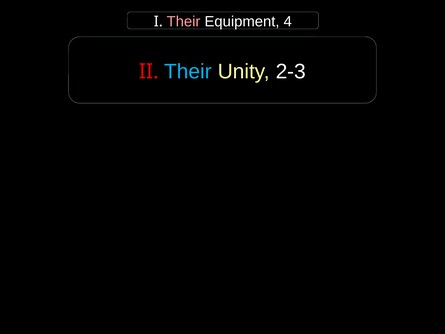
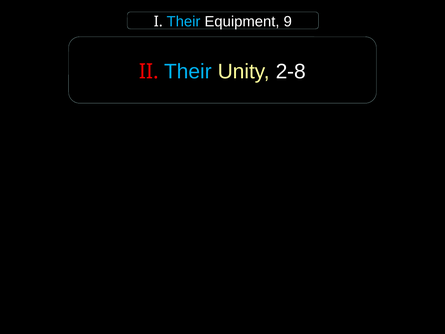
Their at (184, 21) colour: pink -> light blue
4: 4 -> 9
2-3: 2-3 -> 2-8
